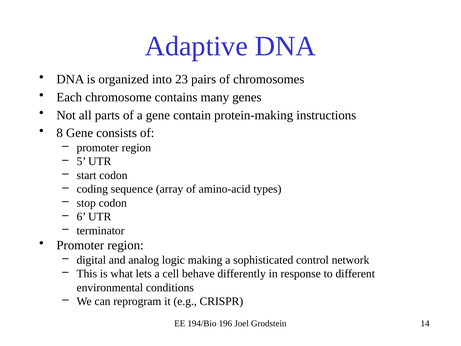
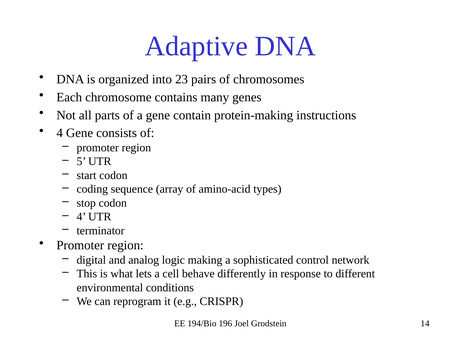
8 at (60, 133): 8 -> 4
6 at (81, 217): 6 -> 4
